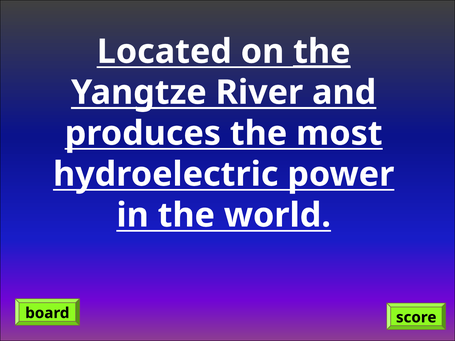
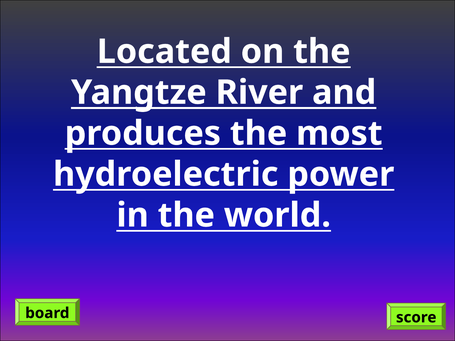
the at (322, 52) underline: present -> none
